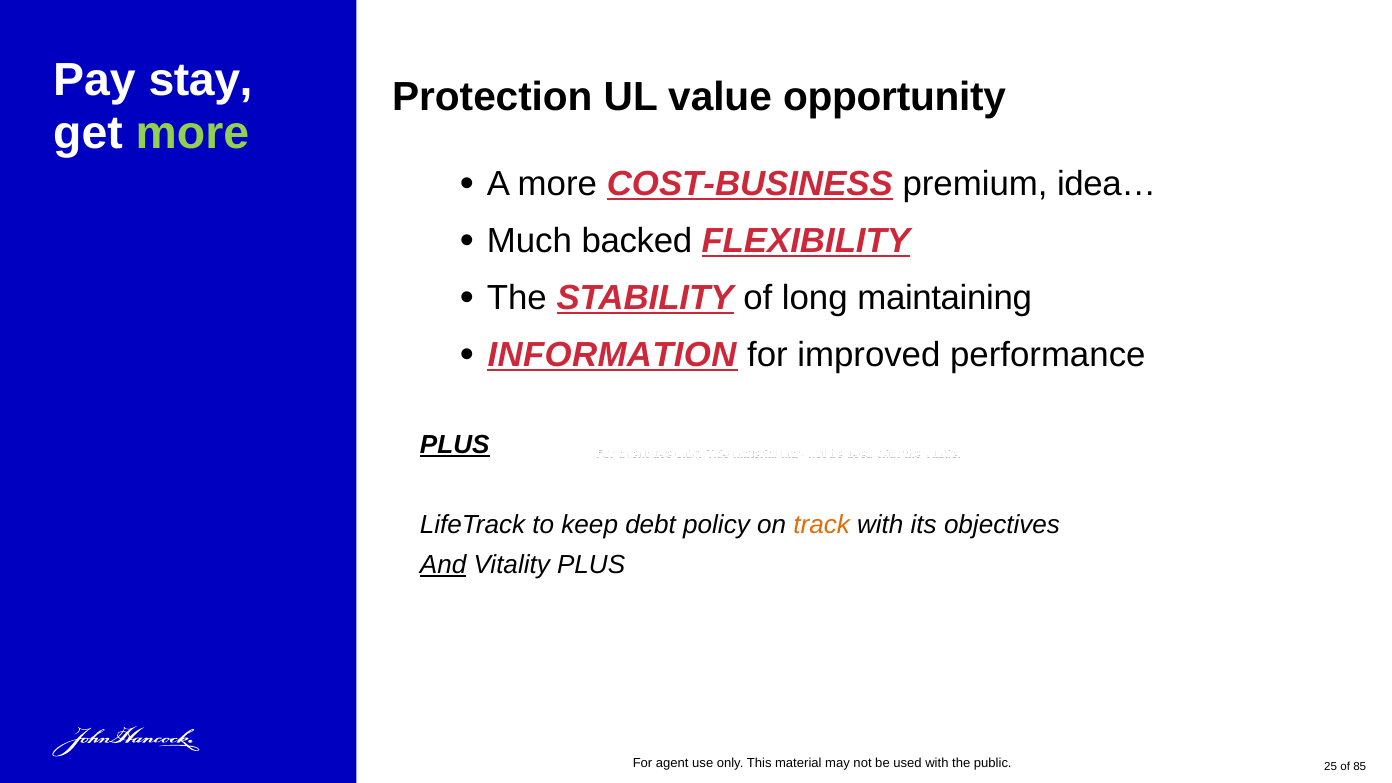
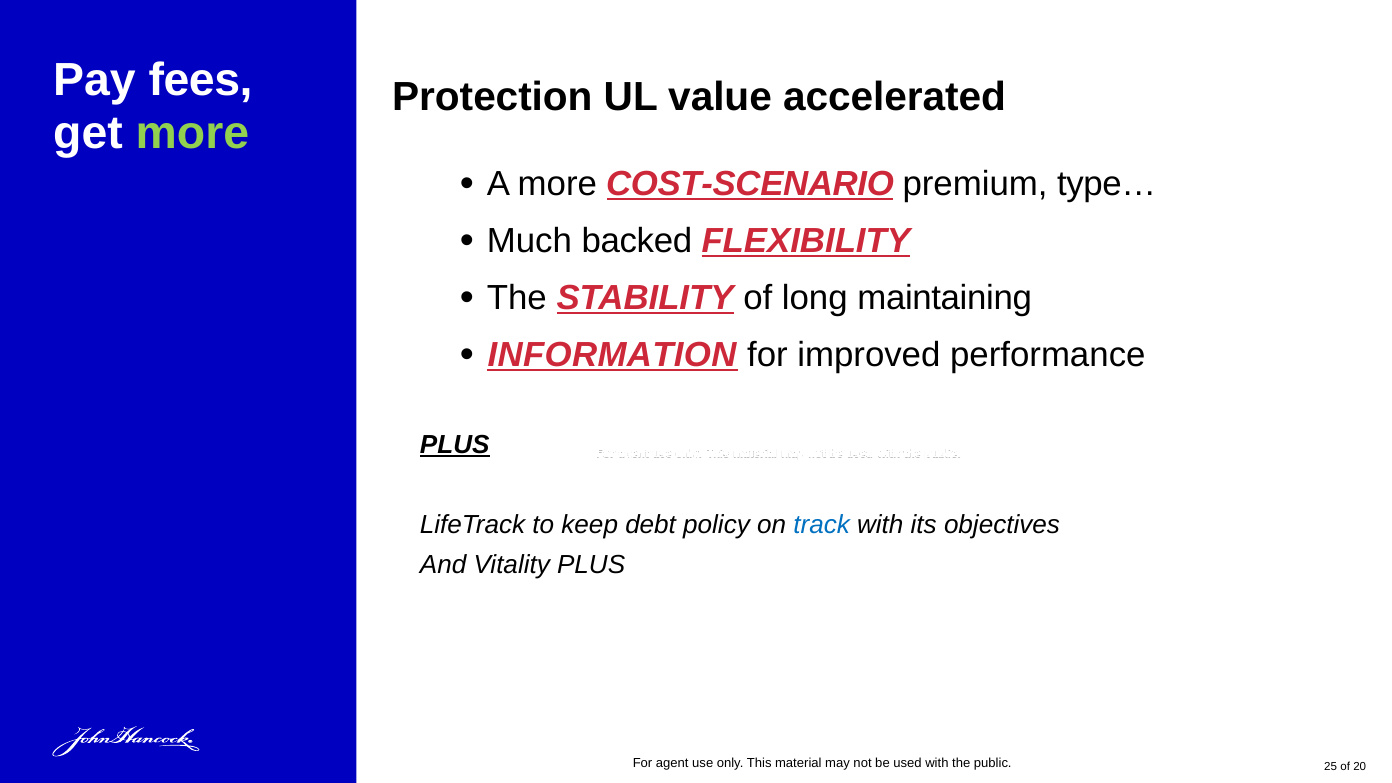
stay: stay -> fees
opportunity: opportunity -> accelerated
COST-BUSINESS: COST-BUSINESS -> COST-SCENARIO
idea…: idea… -> type…
track colour: orange -> blue
And underline: present -> none
85: 85 -> 20
